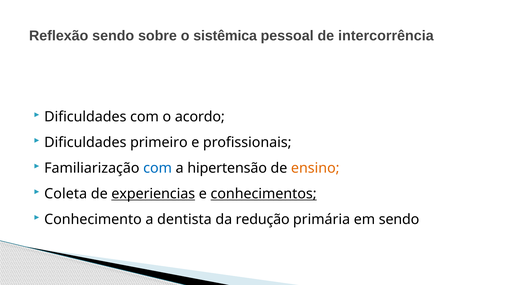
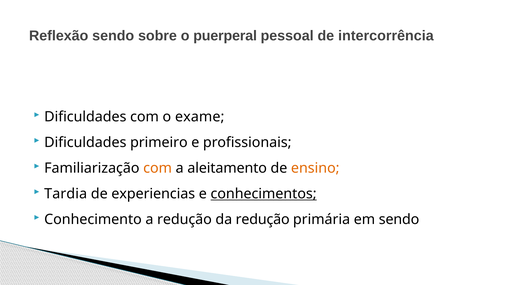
sistêmica: sistêmica -> puerperal
acordo: acordo -> exame
com at (158, 168) colour: blue -> orange
hipertensão: hipertensão -> aleitamento
Coleta: Coleta -> Tardia
experiencias underline: present -> none
a dentista: dentista -> redução
